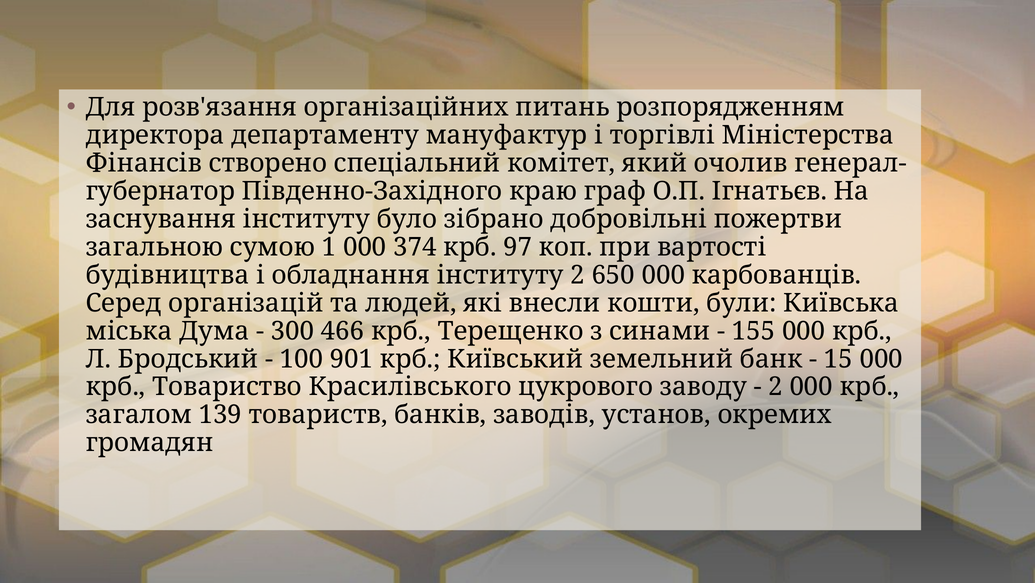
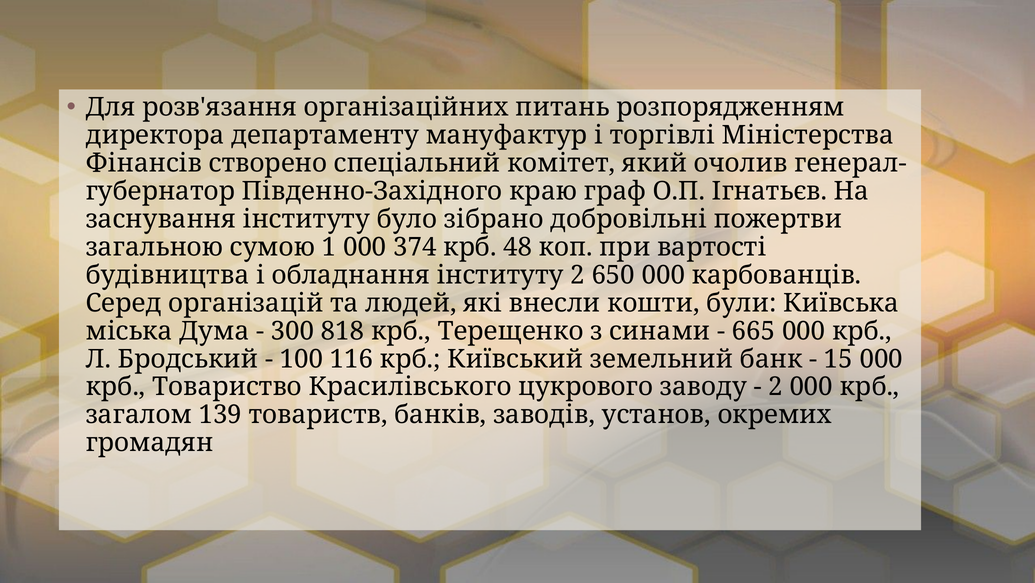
97: 97 -> 48
466: 466 -> 818
155: 155 -> 665
901: 901 -> 116
